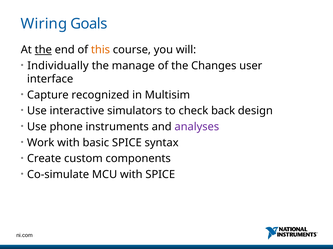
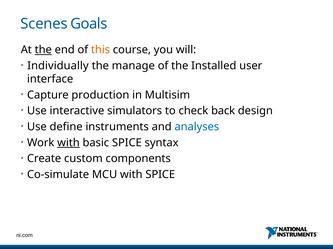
Wiring: Wiring -> Scenes
Changes: Changes -> Installed
recognized: recognized -> production
phone: phone -> define
analyses colour: purple -> blue
with at (68, 143) underline: none -> present
